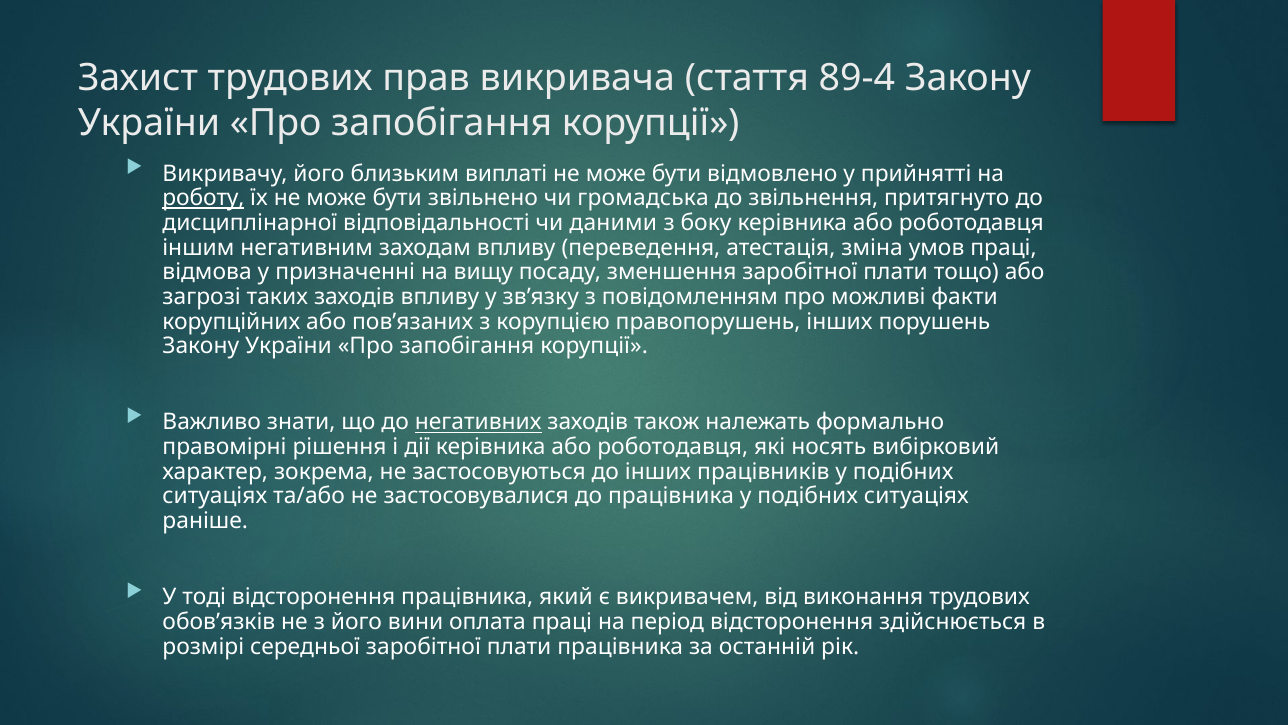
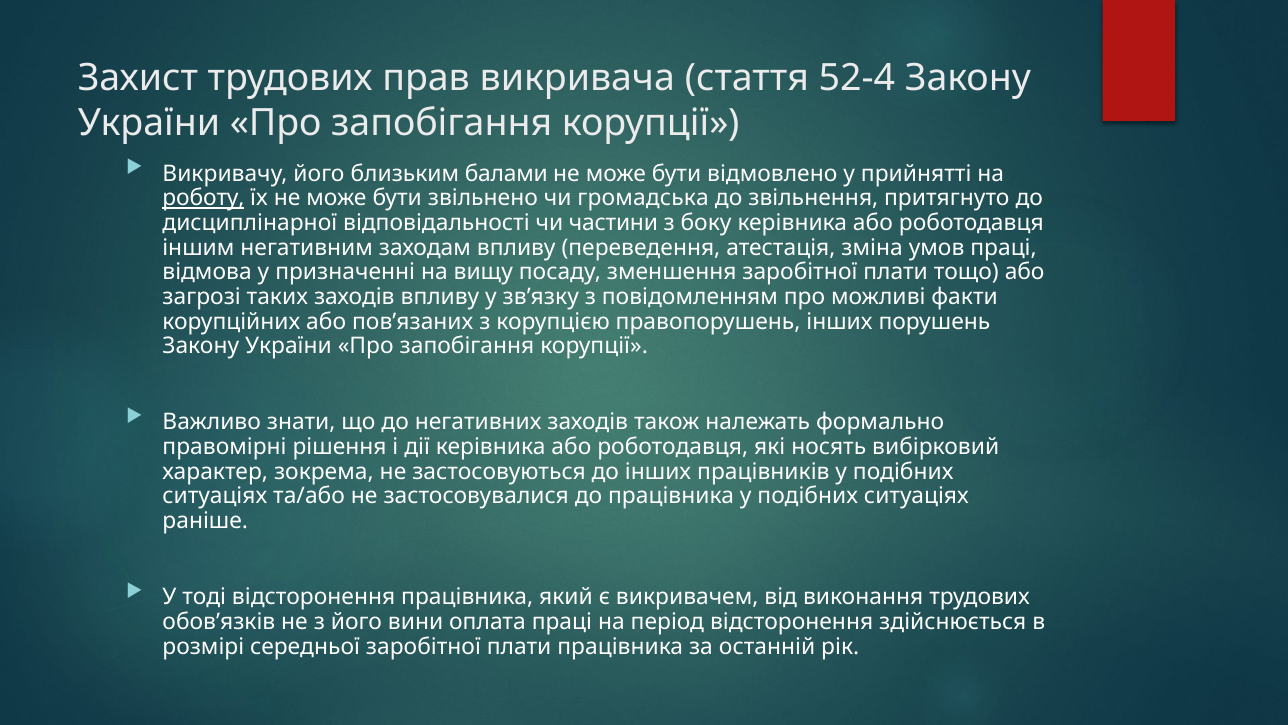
89-4: 89-4 -> 52-4
виплаті: виплаті -> балами
даними: даними -> частини
негативних underline: present -> none
